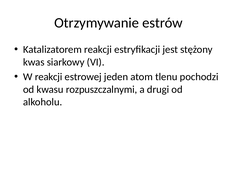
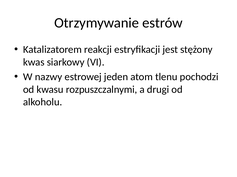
W reakcji: reakcji -> nazwy
